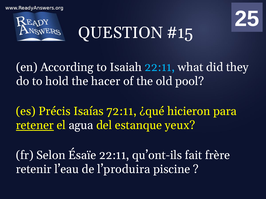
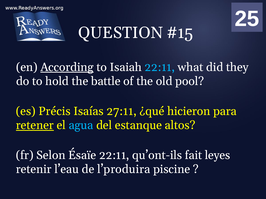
According underline: none -> present
hacer: hacer -> battle
72:11: 72:11 -> 27:11
agua colour: white -> light blue
yeux: yeux -> altos
frère: frère -> leyes
